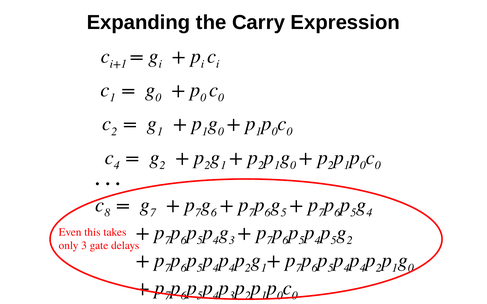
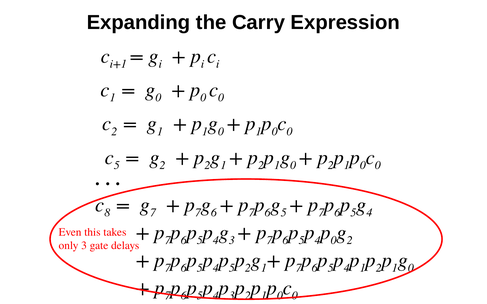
4 at (117, 165): 4 -> 5
5 at (334, 241): 5 -> 0
4 at (232, 268): 4 -> 5
4 at (363, 268): 4 -> 1
